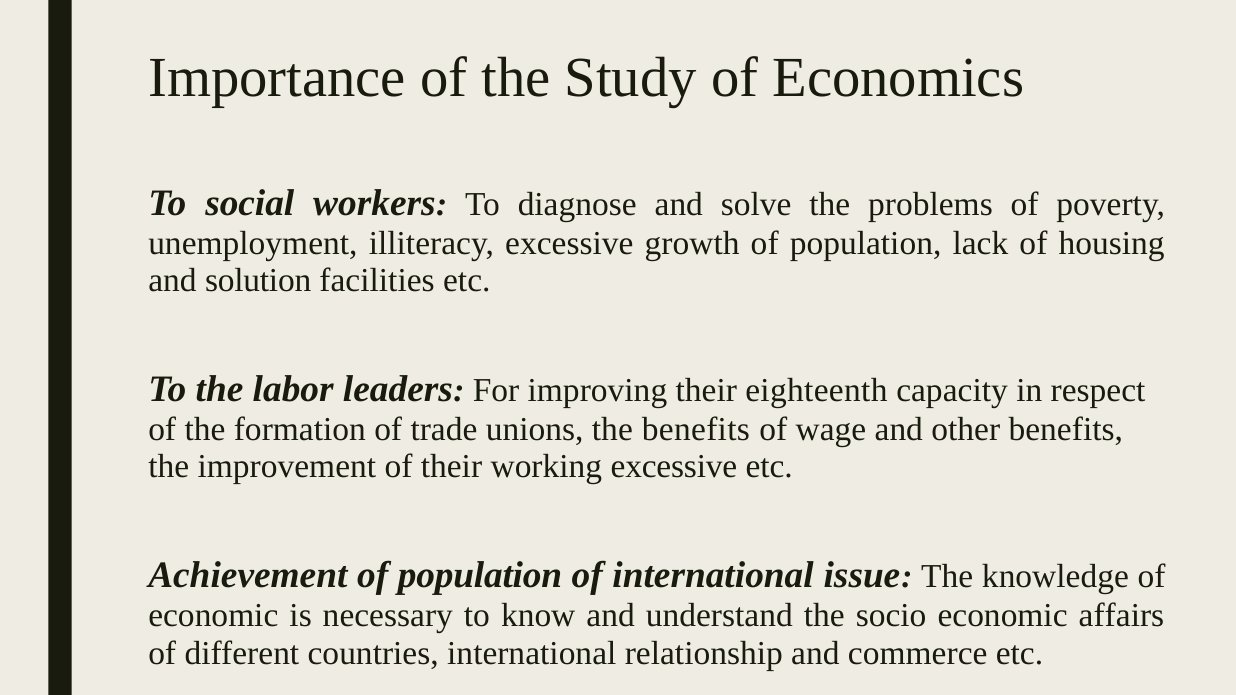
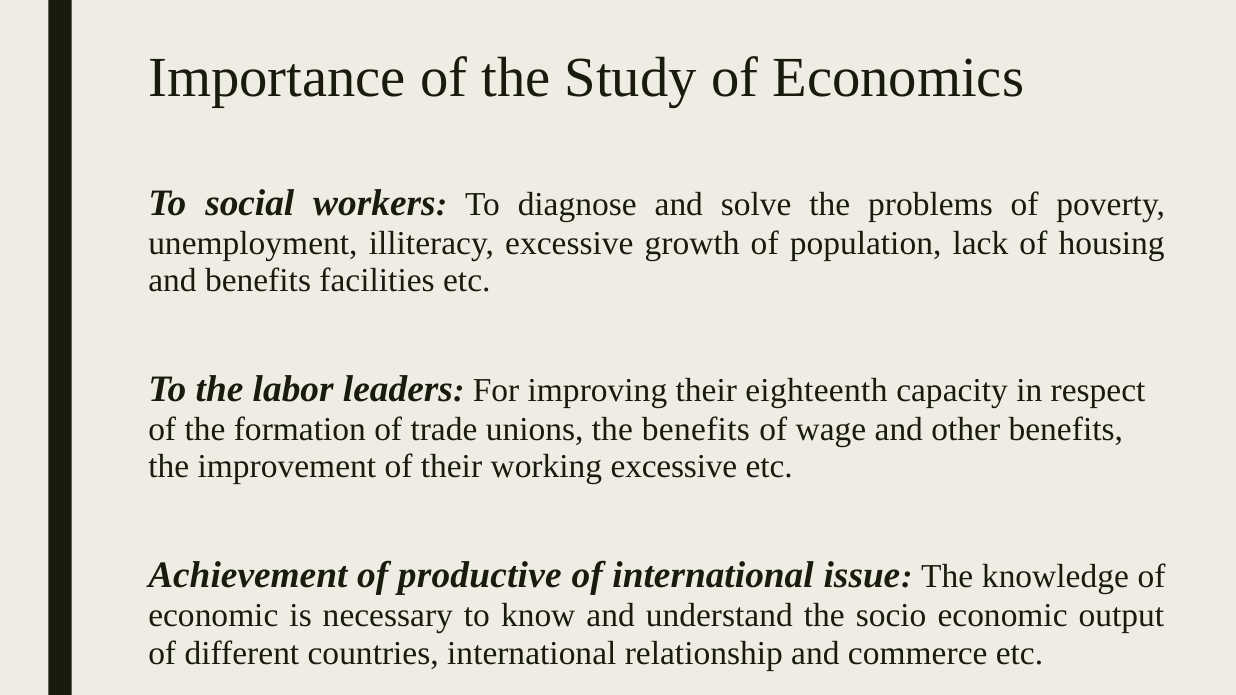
and solution: solution -> benefits
Achievement of population: population -> productive
affairs: affairs -> output
